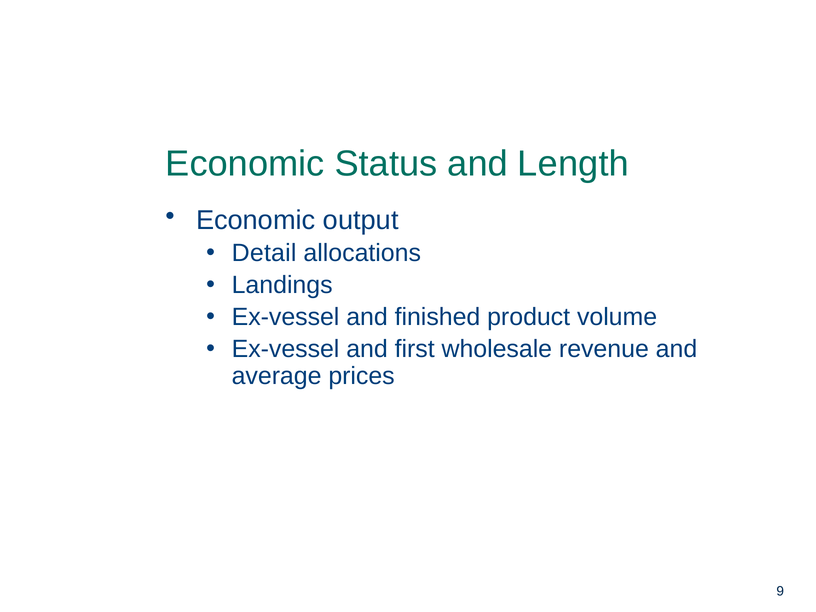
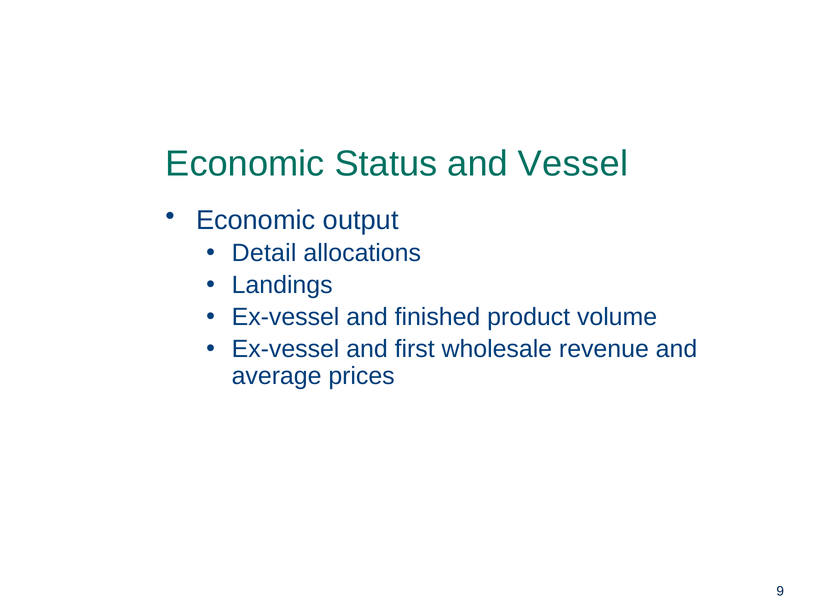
Length: Length -> Vessel
